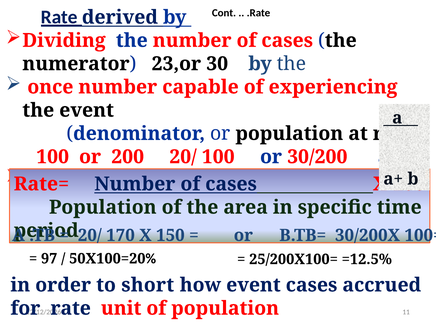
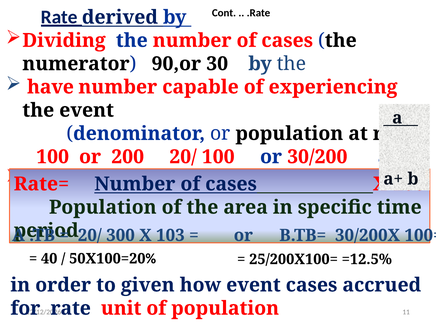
23,or: 23,or -> 90,or
once: once -> have
170: 170 -> 300
150: 150 -> 103
97: 97 -> 40
short: short -> given
